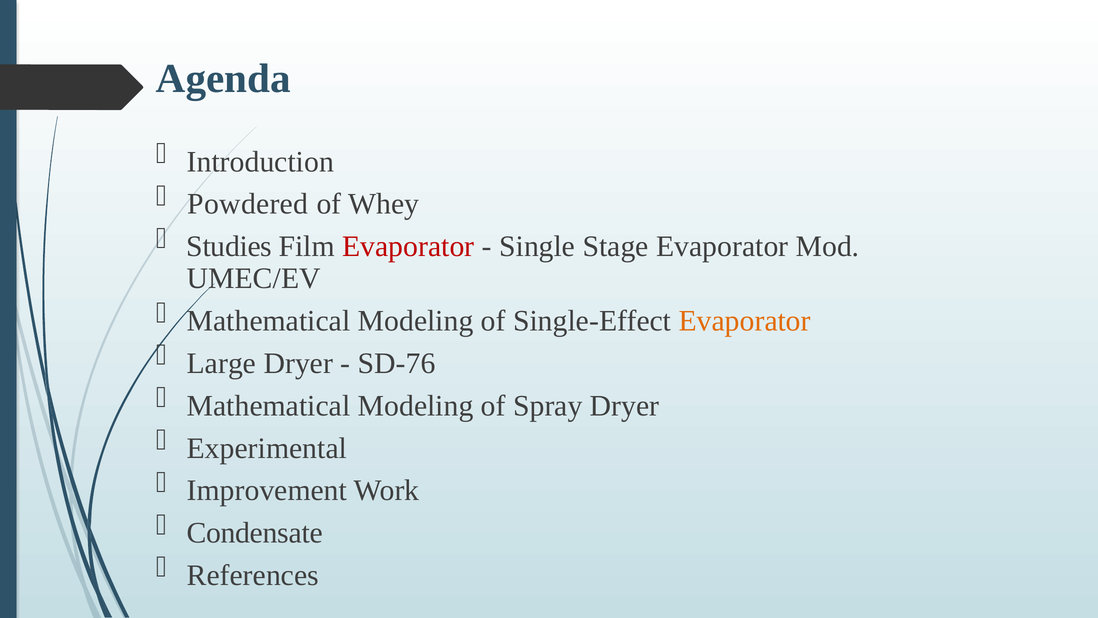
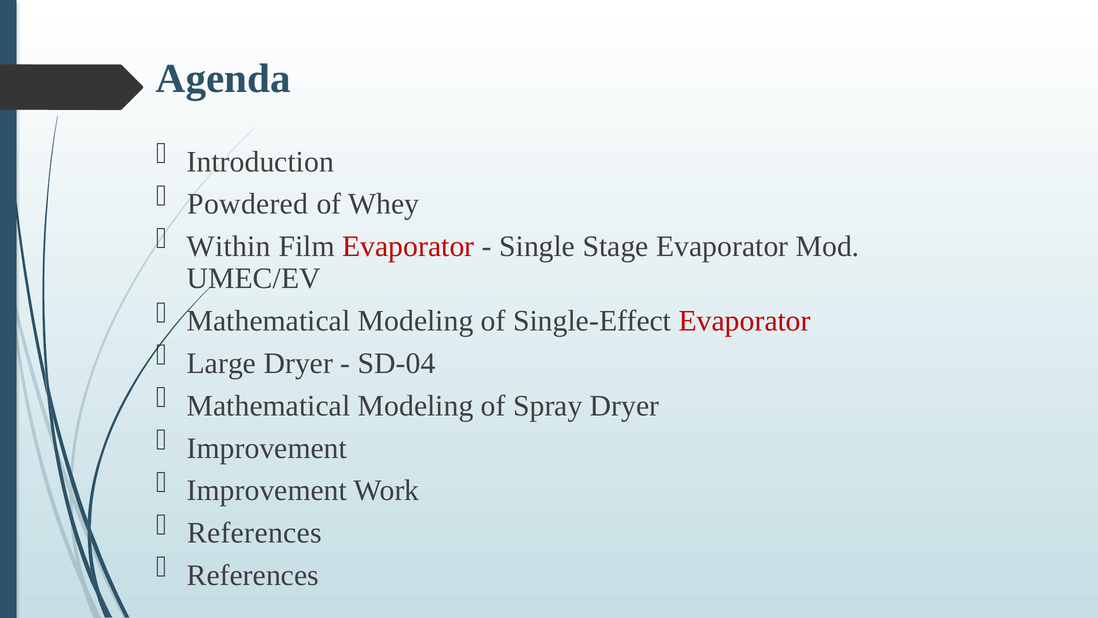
Studies: Studies -> Within
Evaporator at (745, 321) colour: orange -> red
SD-76: SD-76 -> SD-04
Experimental at (267, 448): Experimental -> Improvement
Condensate at (255, 533): Condensate -> References
